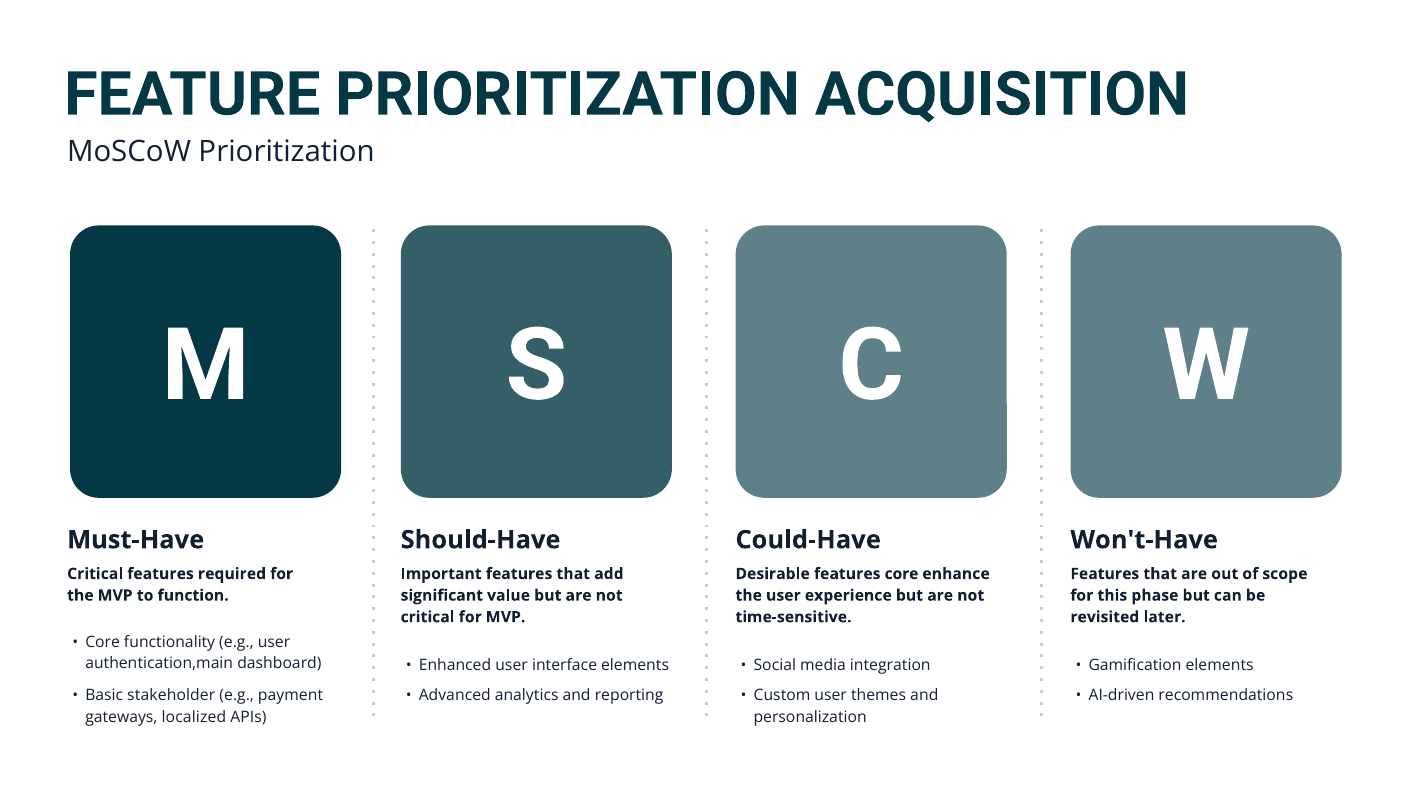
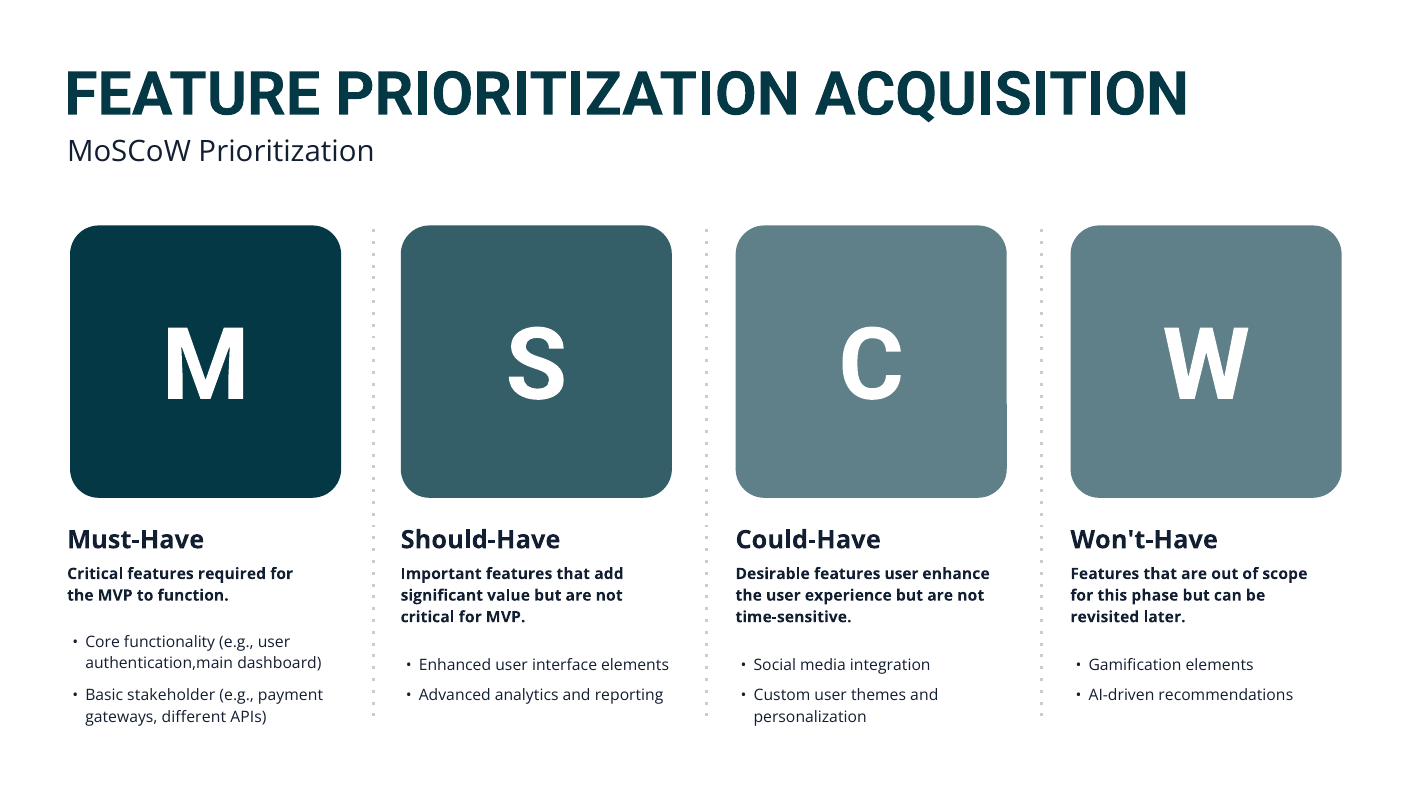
features core: core -> user
localized: localized -> different
